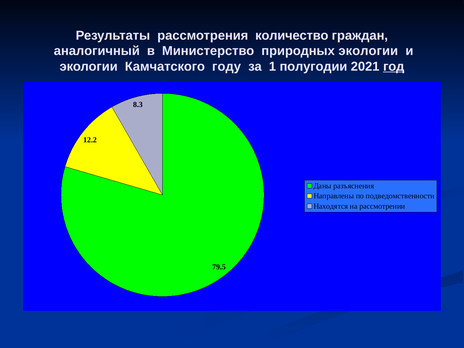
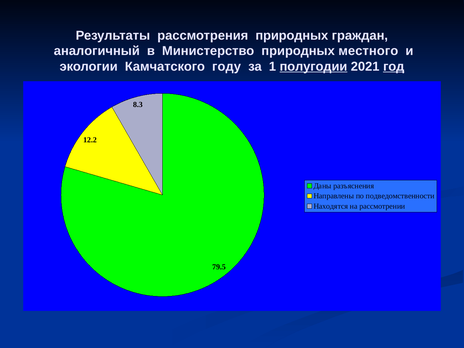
рассмотрения количество: количество -> природных
природных экологии: экологии -> местного
полугодии underline: none -> present
